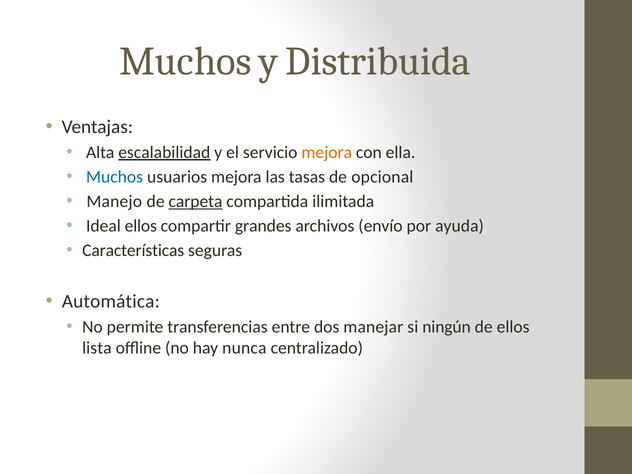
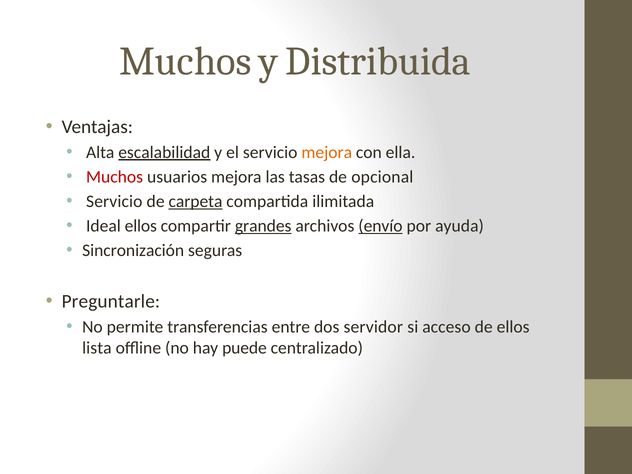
Muchos at (115, 177) colour: blue -> red
Manejo at (114, 201): Manejo -> Servicio
grandes underline: none -> present
envío underline: none -> present
Características: Características -> Sincronización
Automática: Automática -> Preguntarle
manejar: manejar -> servidor
ningún: ningún -> acceso
nunca: nunca -> puede
